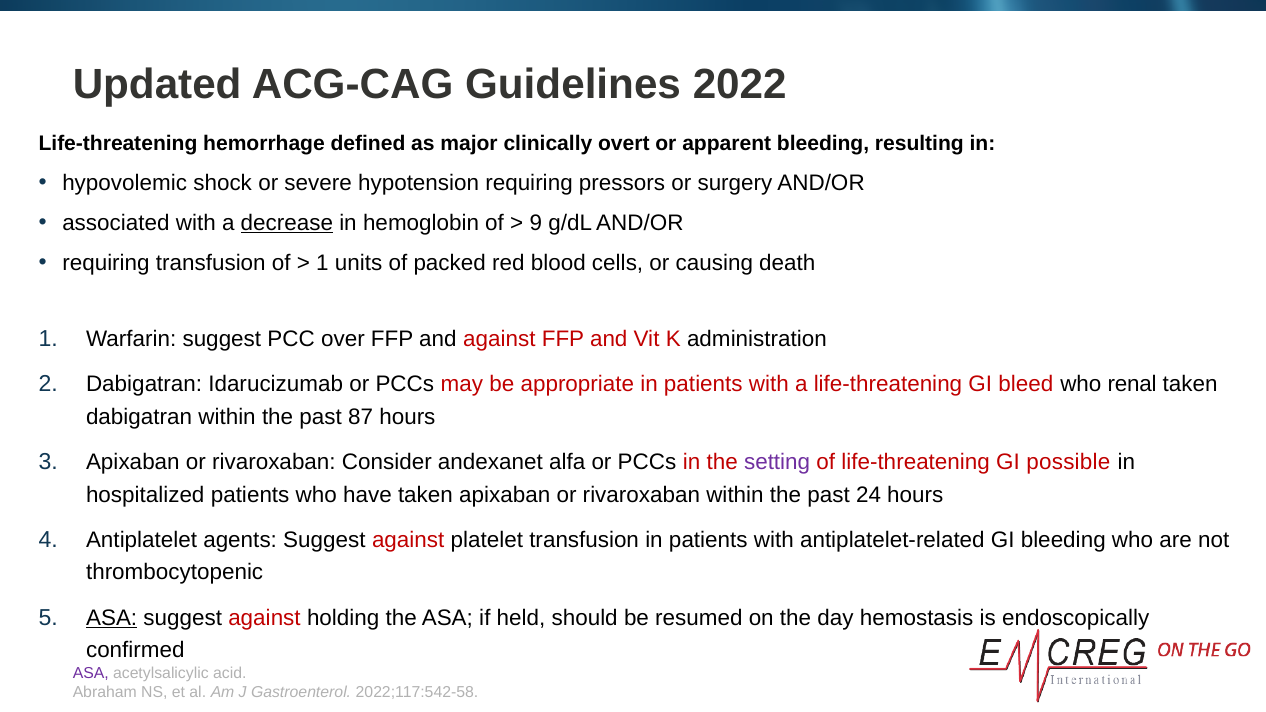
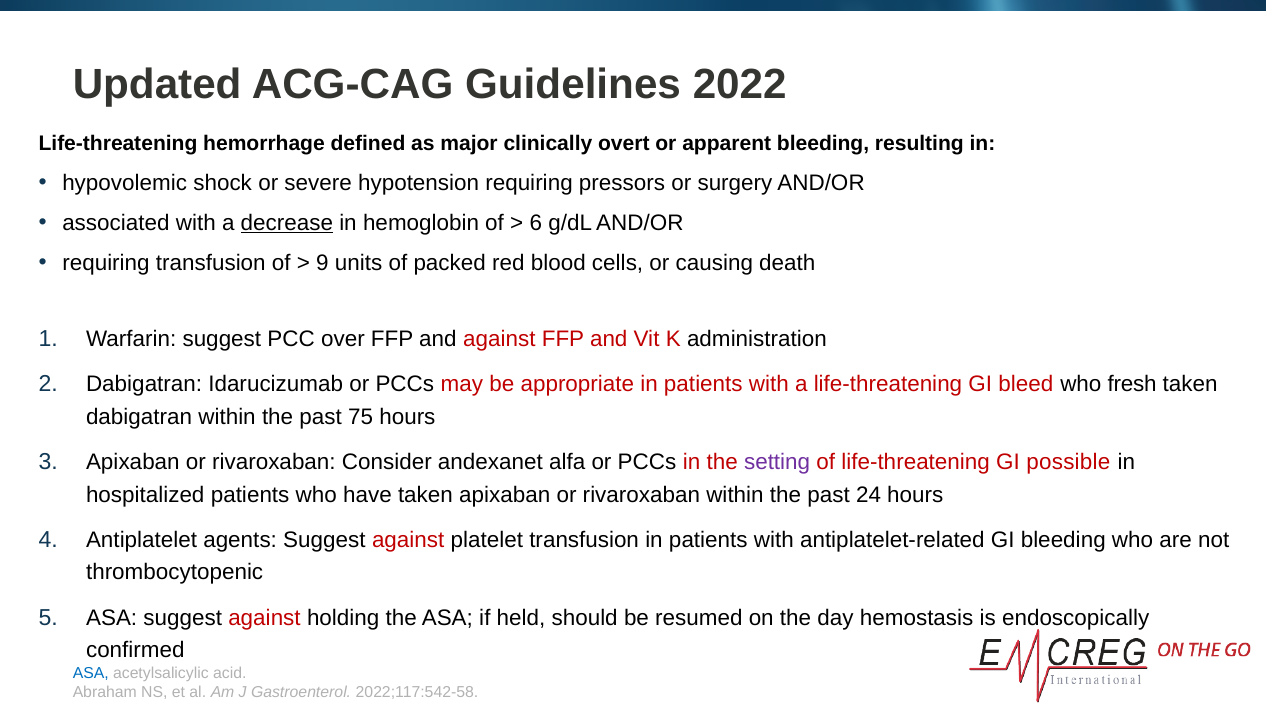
9: 9 -> 6
1 at (322, 263): 1 -> 9
renal: renal -> fresh
87: 87 -> 75
ASA at (112, 618) underline: present -> none
ASA at (91, 674) colour: purple -> blue
